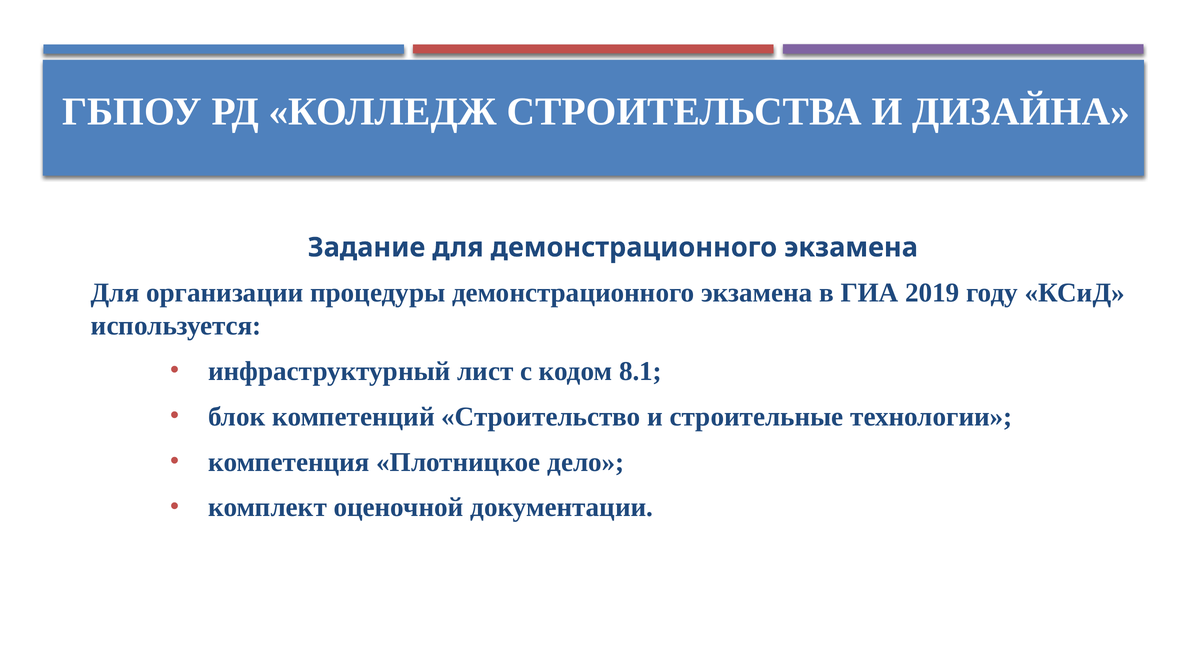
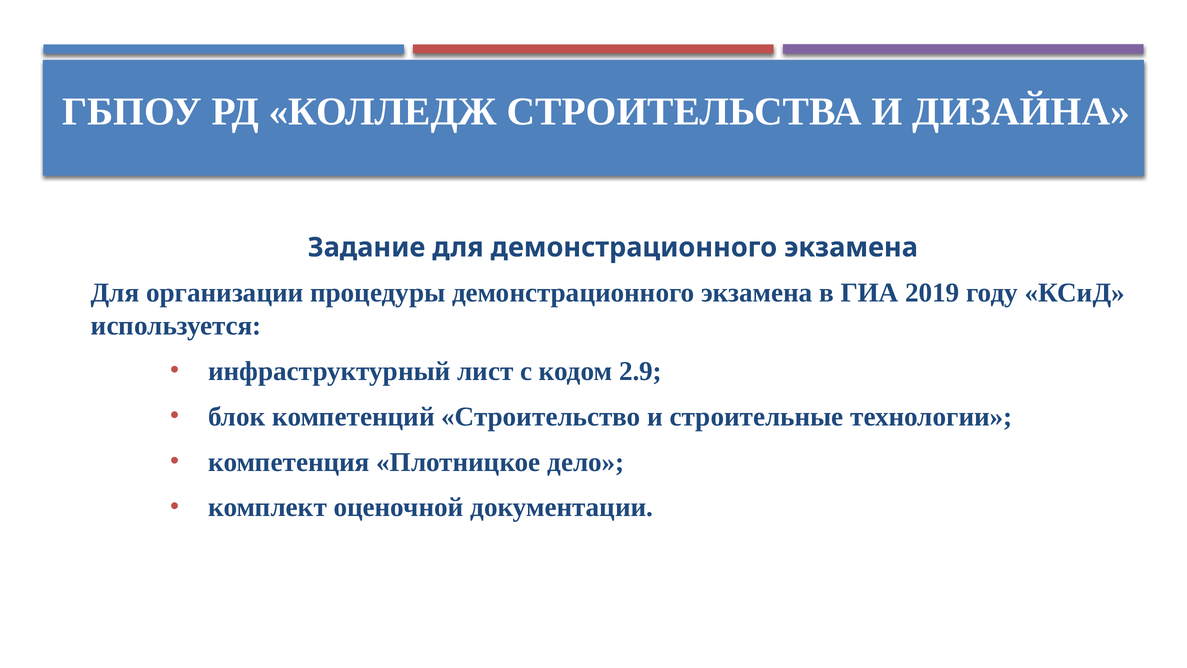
8.1: 8.1 -> 2.9
